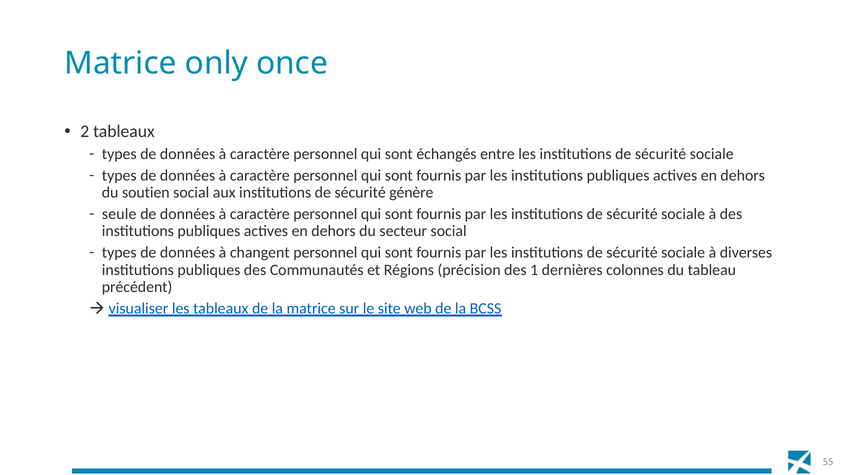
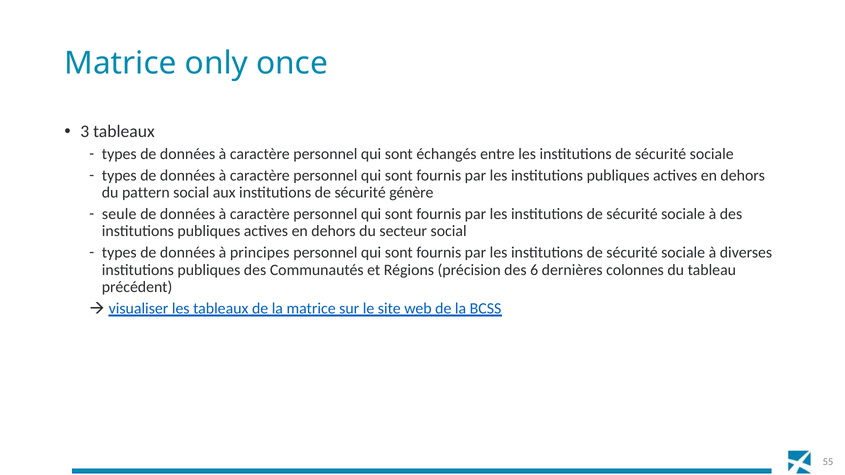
2: 2 -> 3
soutien: soutien -> pattern
changent: changent -> principes
1: 1 -> 6
